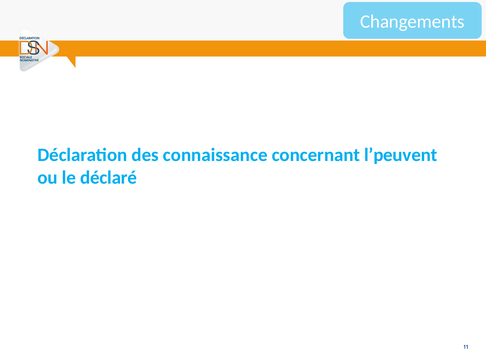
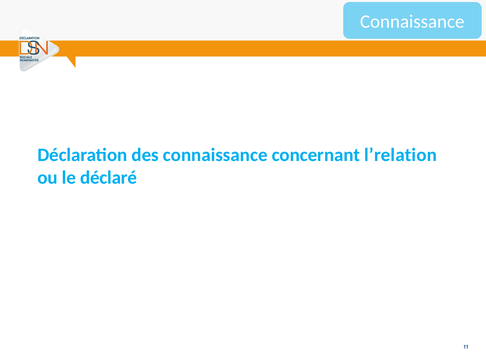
Changements at (412, 22): Changements -> Connaissance
l’peuvent: l’peuvent -> l’relation
